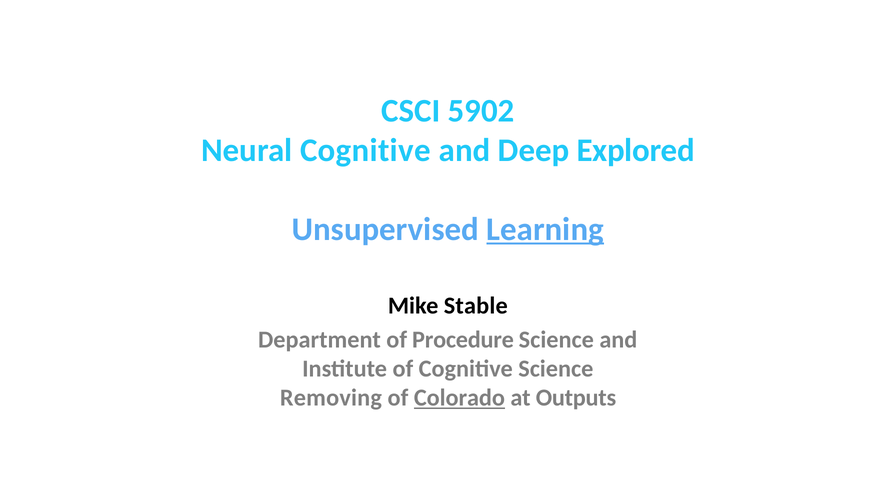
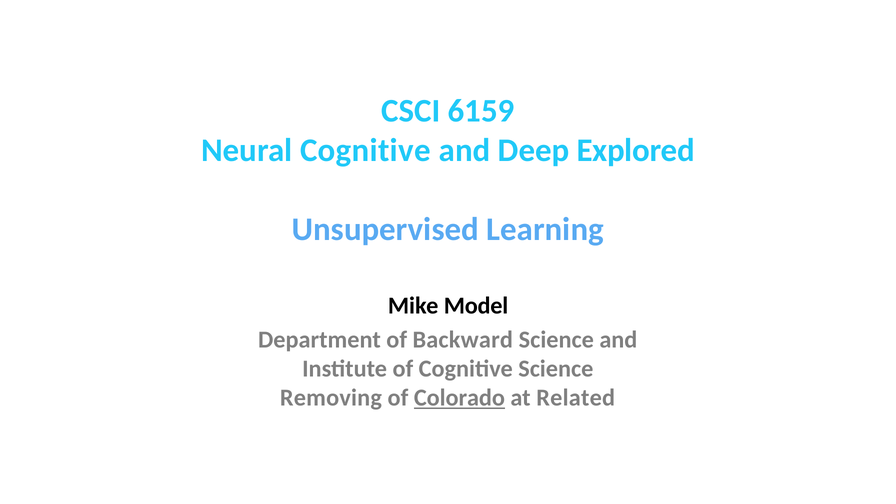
5902: 5902 -> 6159
Learning underline: present -> none
Stable: Stable -> Model
Procedure: Procedure -> Backward
Outputs: Outputs -> Related
